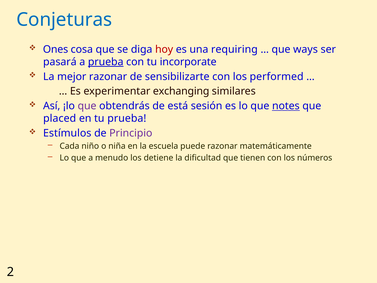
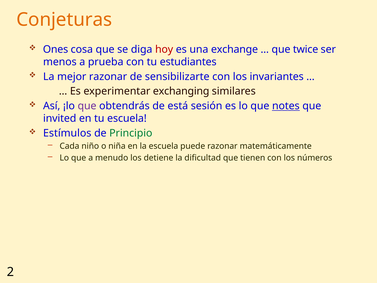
Conjeturas colour: blue -> orange
requiring: requiring -> exchange
ways: ways -> twice
pasará: pasará -> menos
prueba at (106, 62) underline: present -> none
incorporate: incorporate -> estudiantes
performed: performed -> invariantes
placed: placed -> invited
tu prueba: prueba -> escuela
Principio colour: purple -> green
